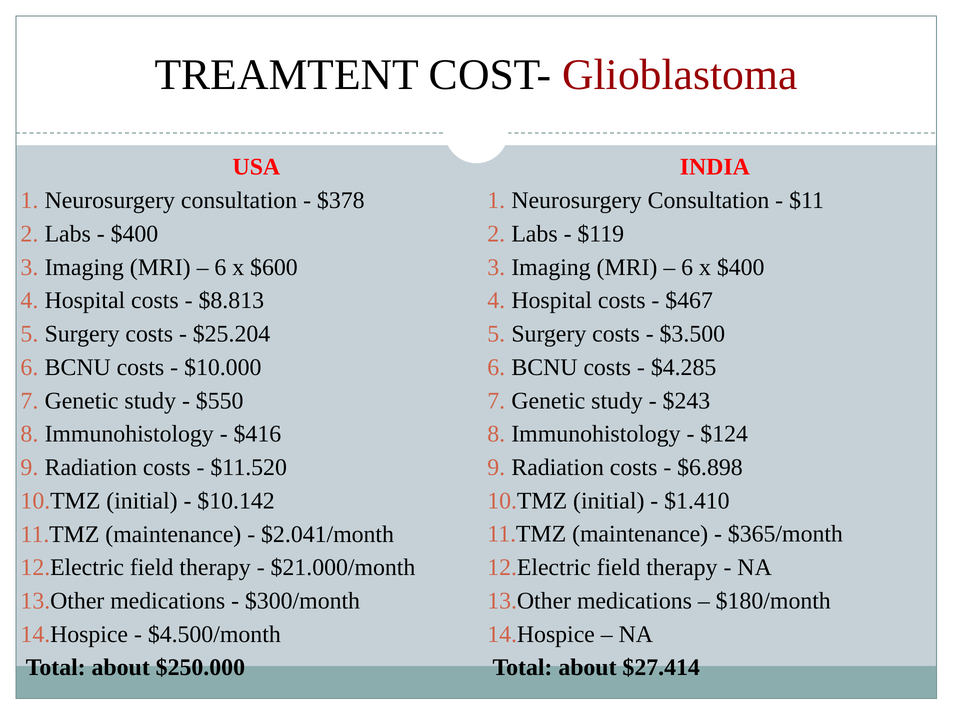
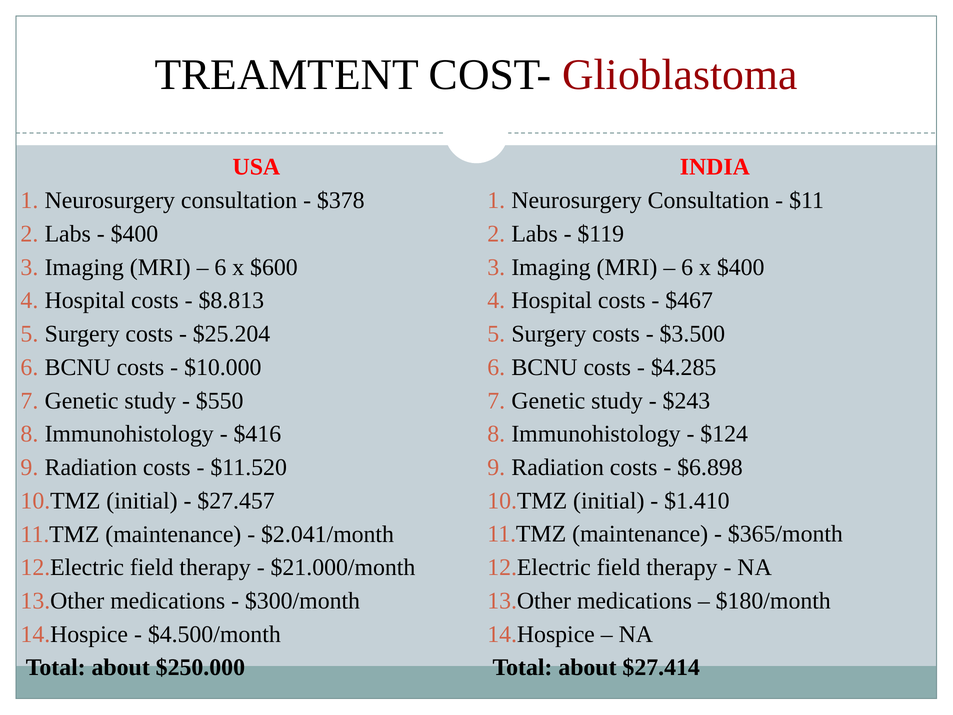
$10.142: $10.142 -> $27.457
